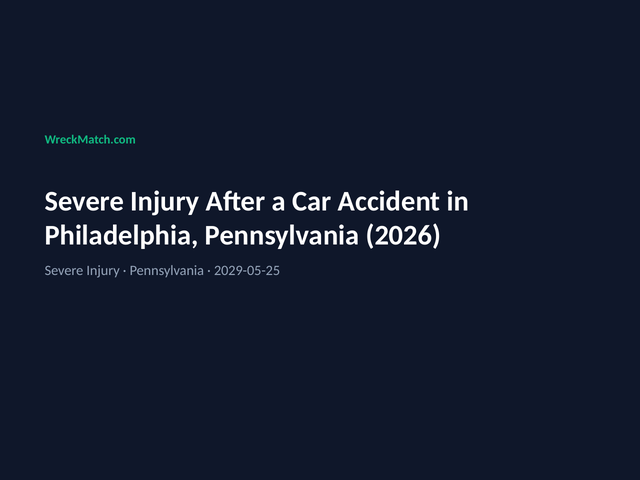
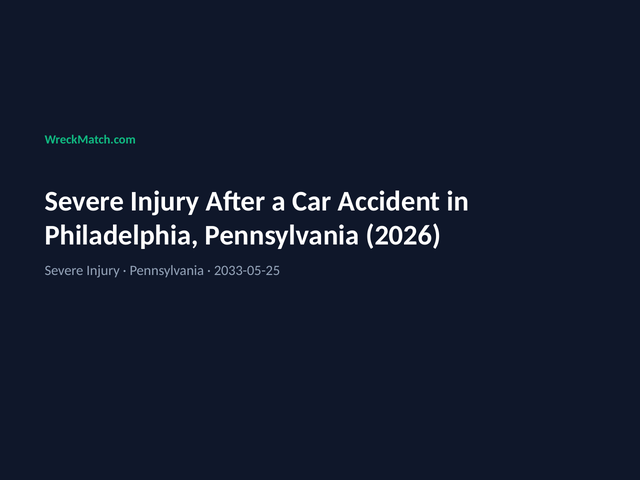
2029-05-25: 2029-05-25 -> 2033-05-25
